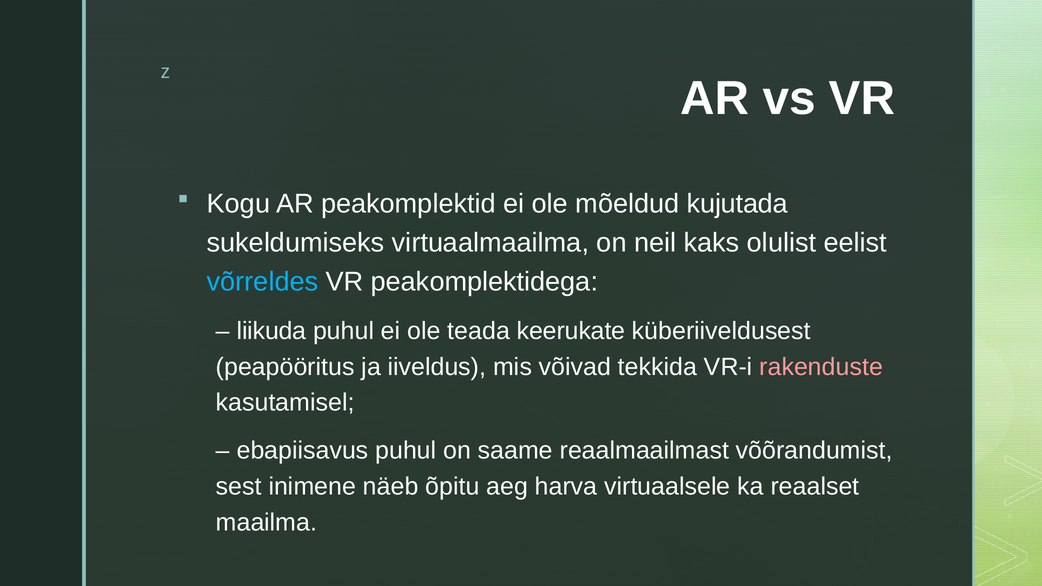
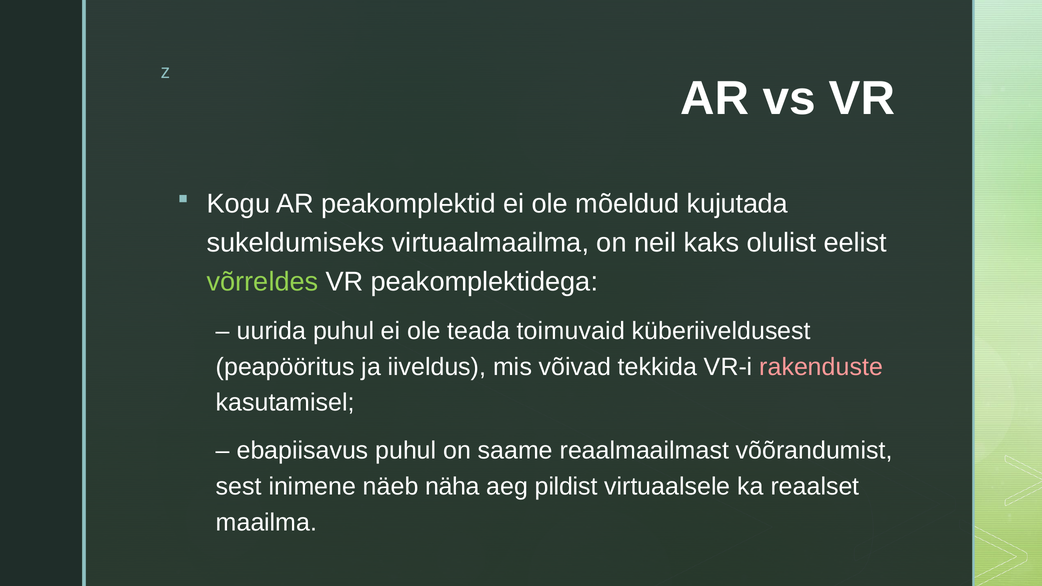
võrreldes colour: light blue -> light green
liikuda: liikuda -> uurida
keerukate: keerukate -> toimuvaid
õpitu: õpitu -> näha
harva: harva -> pildist
